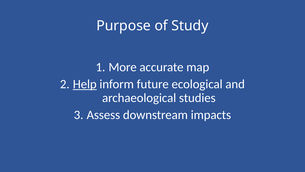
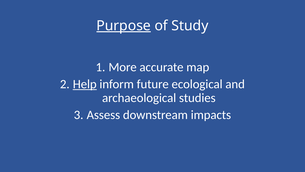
Purpose underline: none -> present
